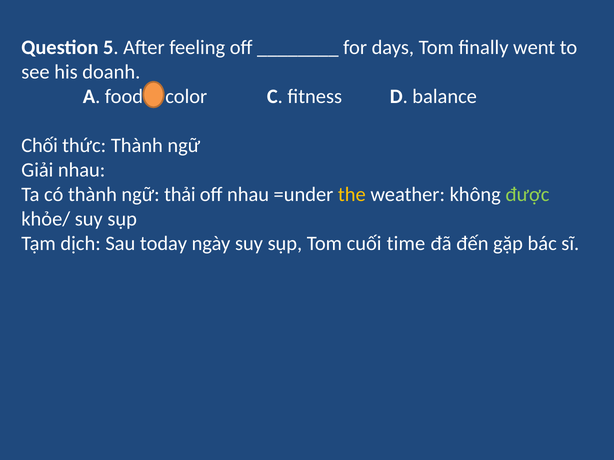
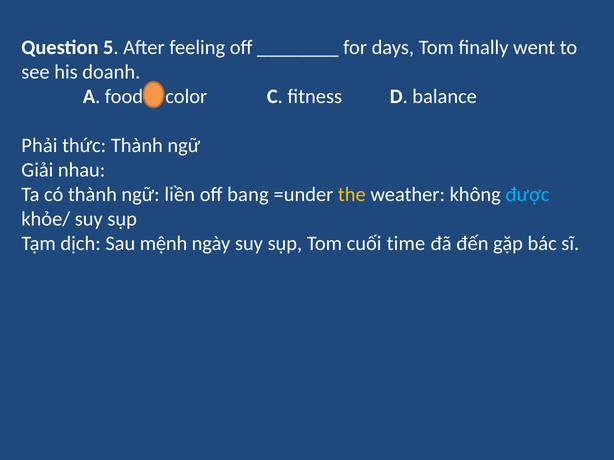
Chối: Chối -> Phải
thải: thải -> liền
off nhau: nhau -> bang
được colour: light green -> light blue
today: today -> mệnh
